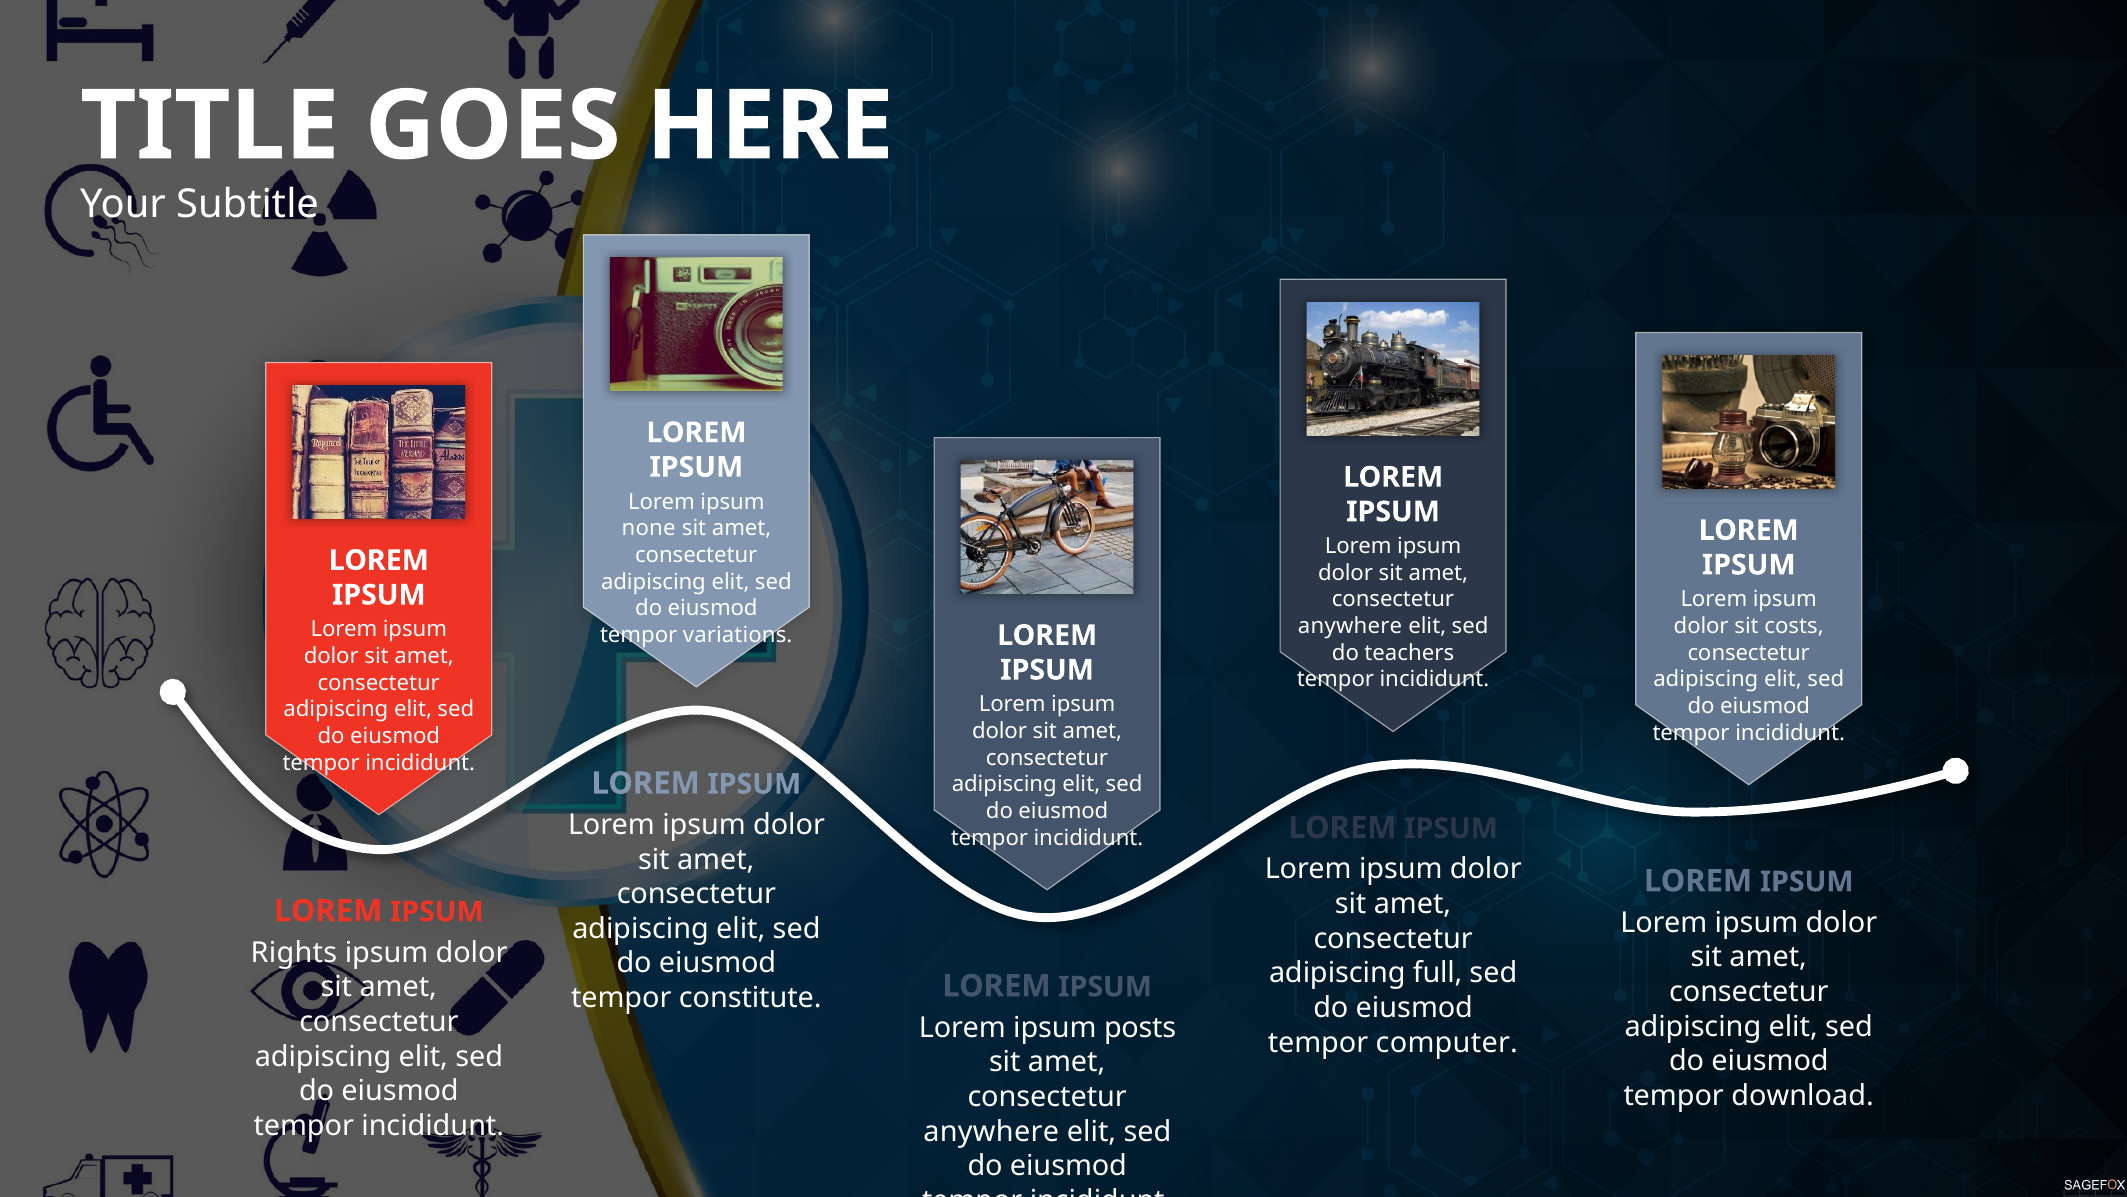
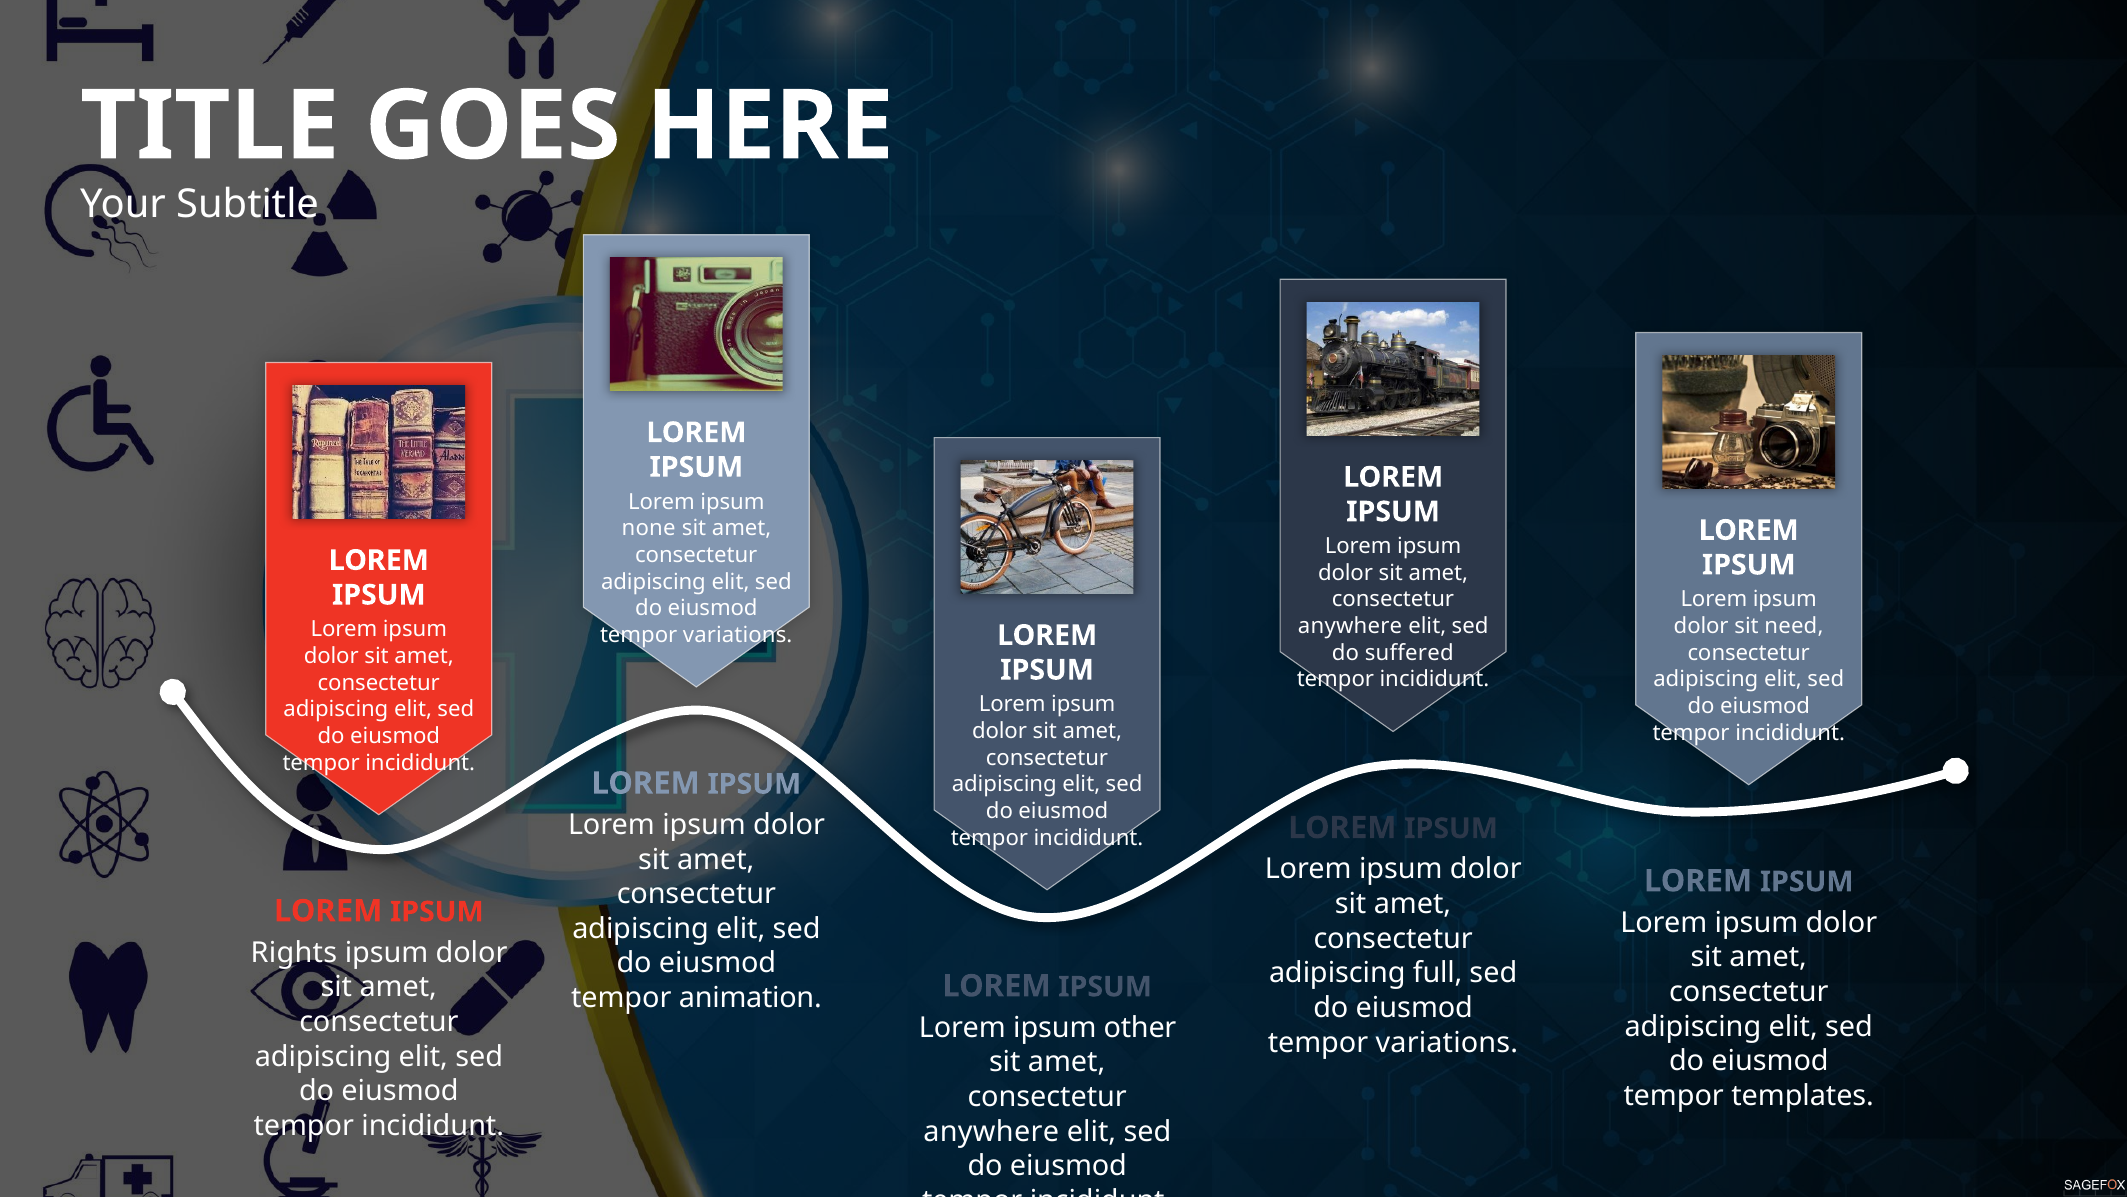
costs: costs -> need
teachers: teachers -> suffered
constitute: constitute -> animation
posts: posts -> other
computer at (1447, 1042): computer -> variations
download: download -> templates
